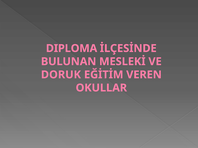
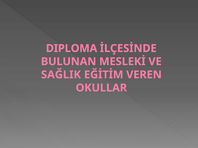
DORUK: DORUK -> SAĞLIK
